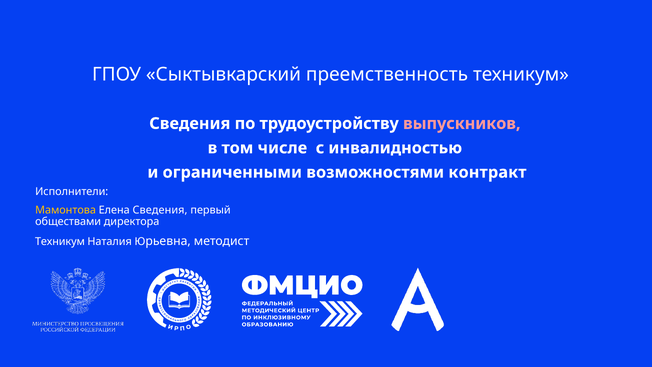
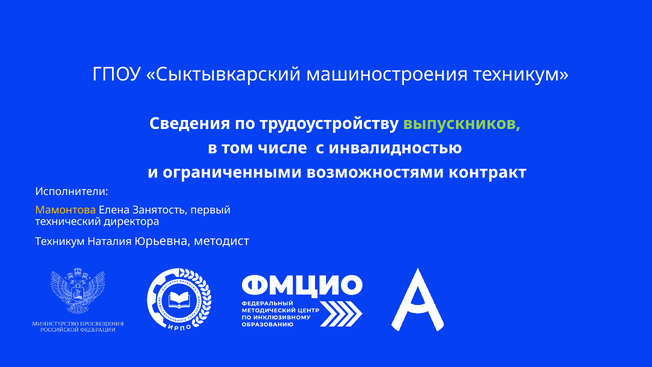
преемственность: преемственность -> машиностроения
выпускников colour: pink -> light green
Елена Сведения: Сведения -> Занятость
обществами: обществами -> технический
